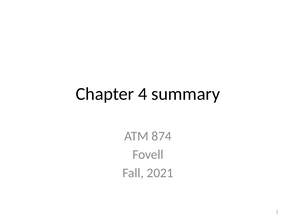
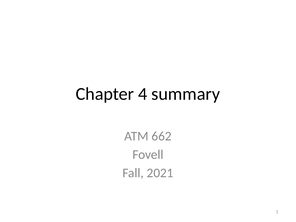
874: 874 -> 662
